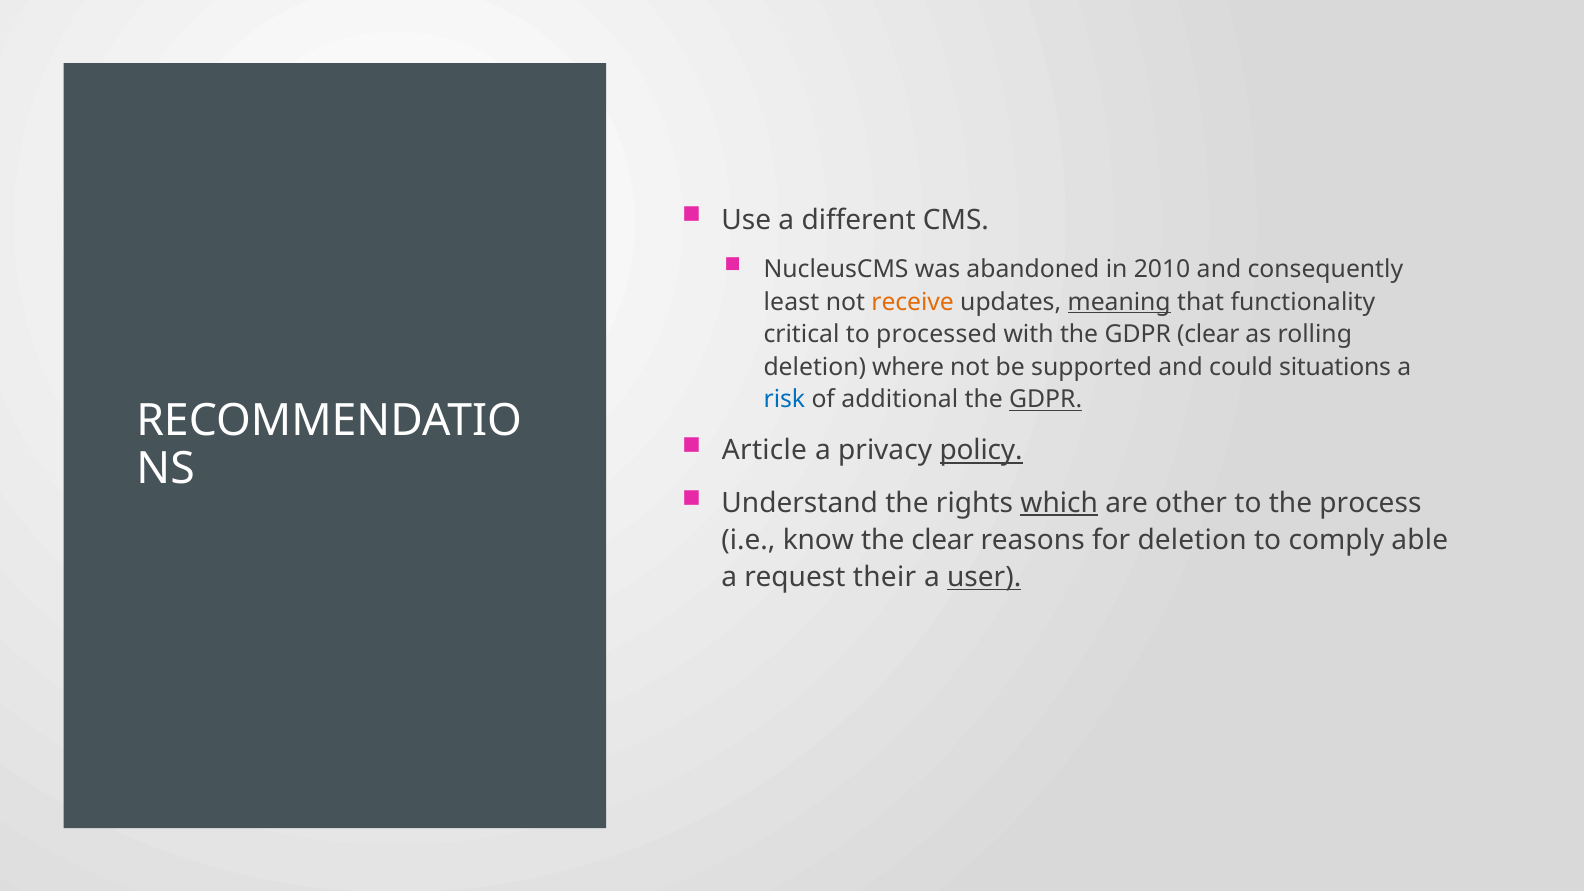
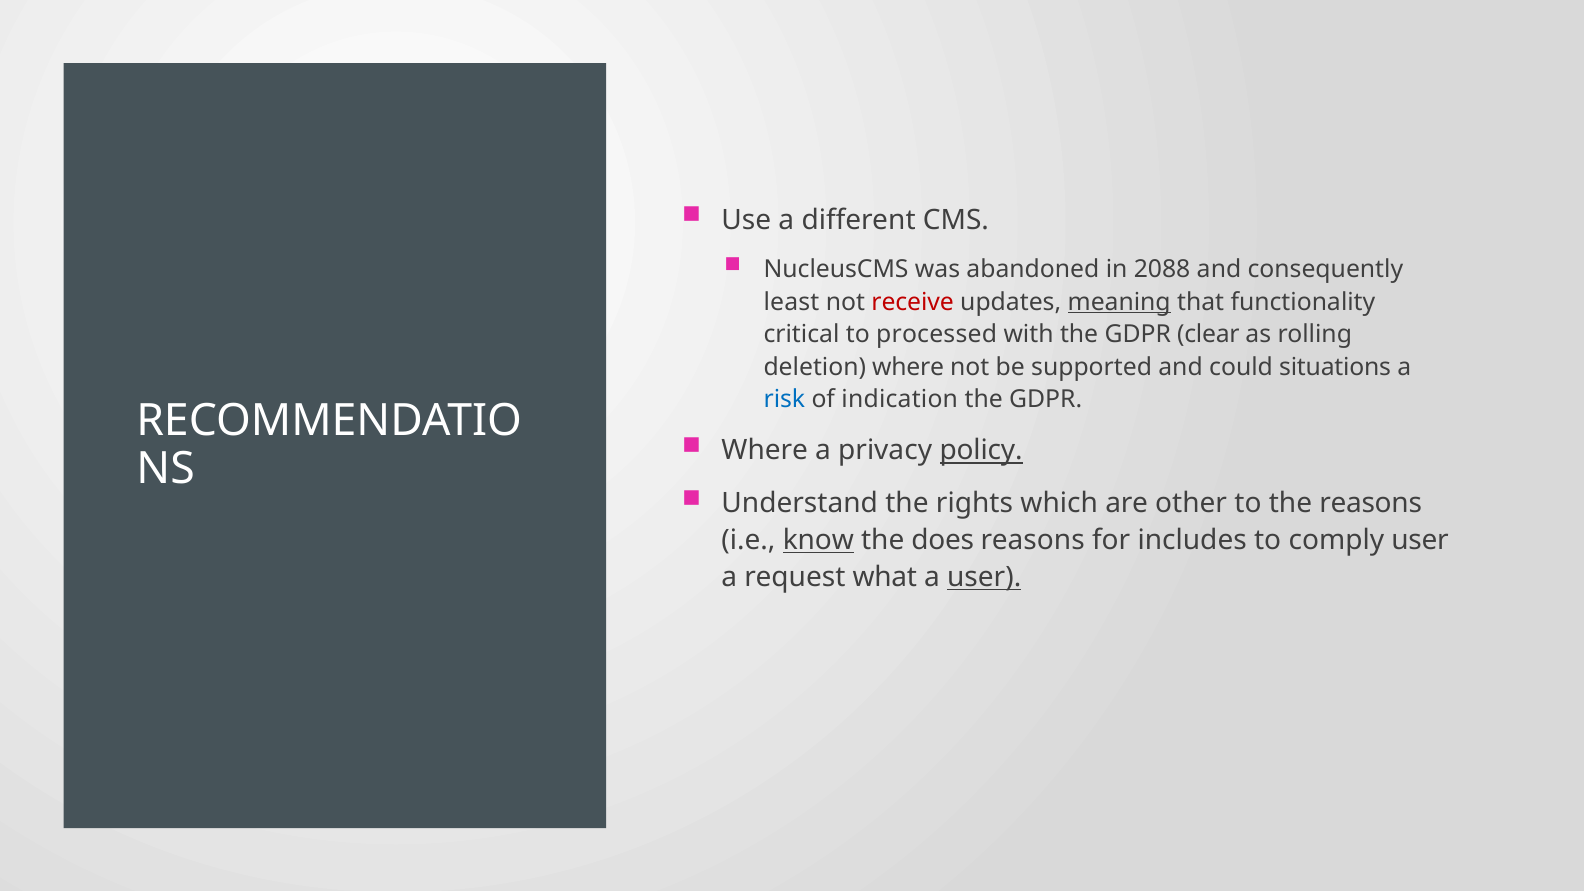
2010: 2010 -> 2088
receive colour: orange -> red
additional: additional -> indication
GDPR at (1046, 400) underline: present -> none
Article at (764, 451): Article -> Where
which underline: present -> none
the process: process -> reasons
know underline: none -> present
the clear: clear -> does
for deletion: deletion -> includes
comply able: able -> user
their: their -> what
